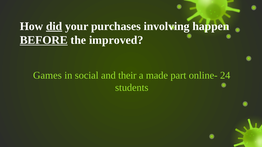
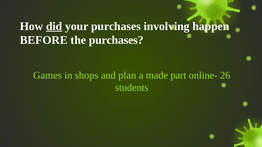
BEFORE underline: present -> none
the improved: improved -> purchases
social: social -> shops
their: their -> plan
24: 24 -> 26
